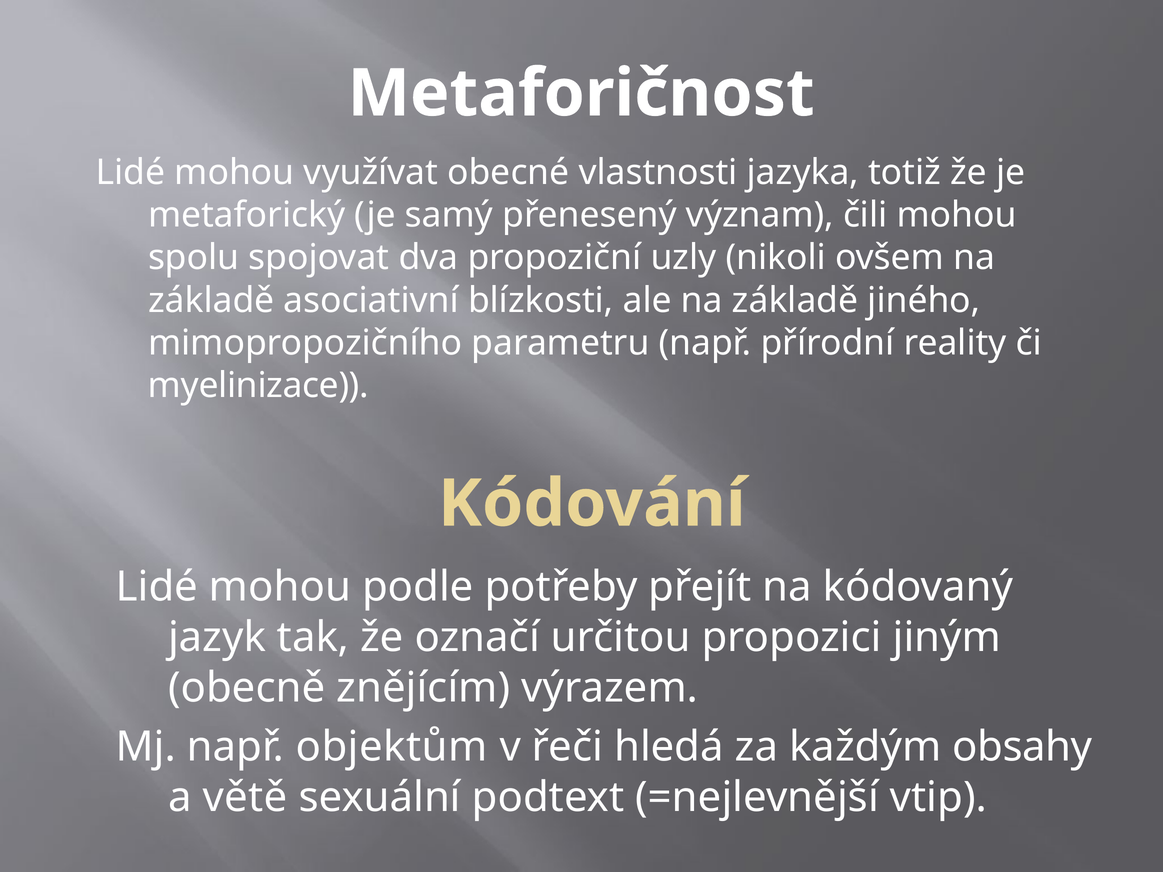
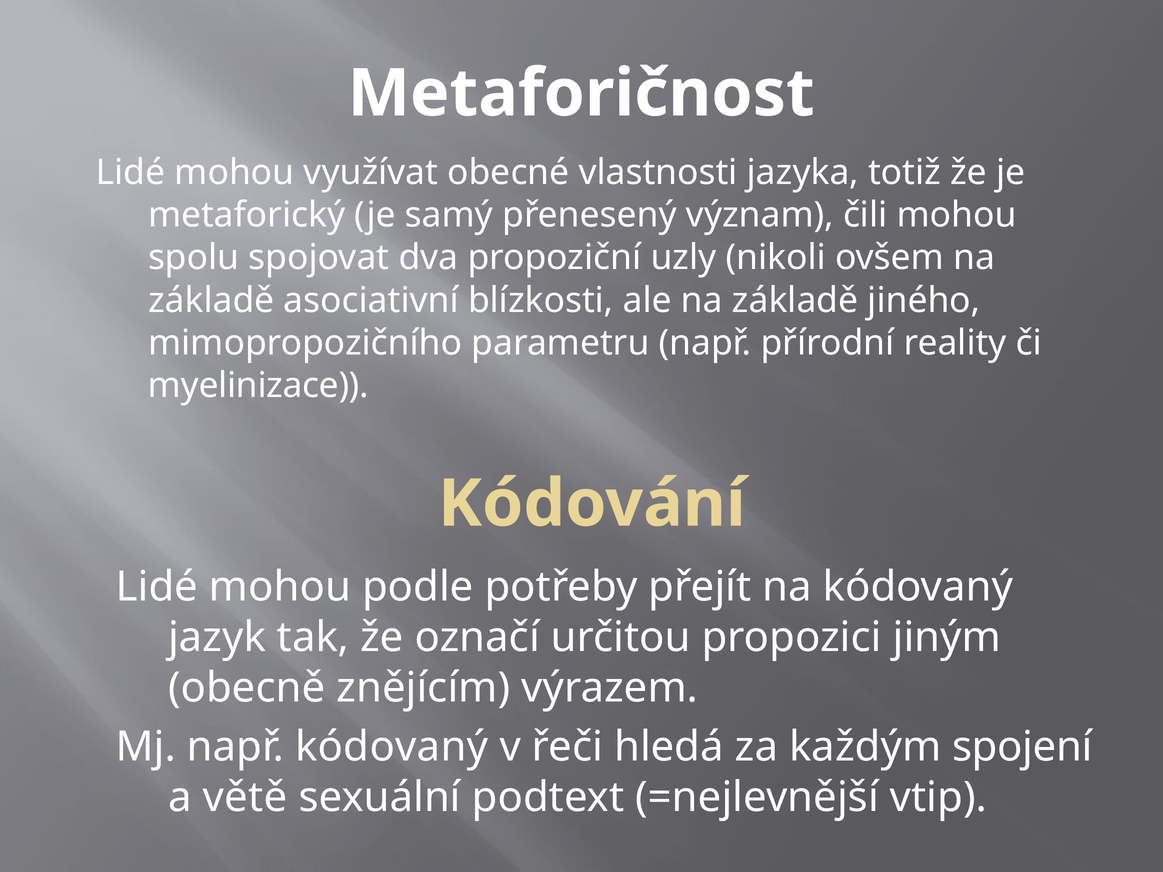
např objektům: objektům -> kódovaný
obsahy: obsahy -> spojení
